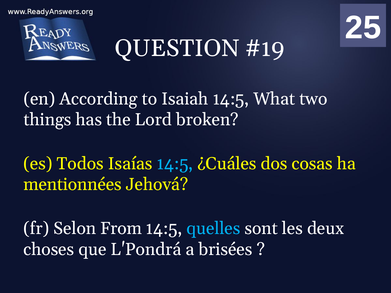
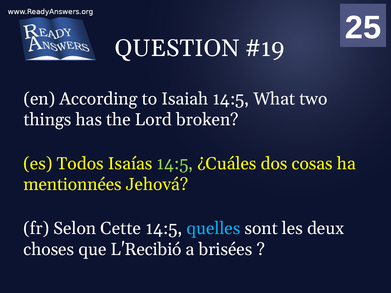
14:5 at (175, 164) colour: light blue -> light green
From: From -> Cette
L'Pondrá: L'Pondrá -> L'Recibió
